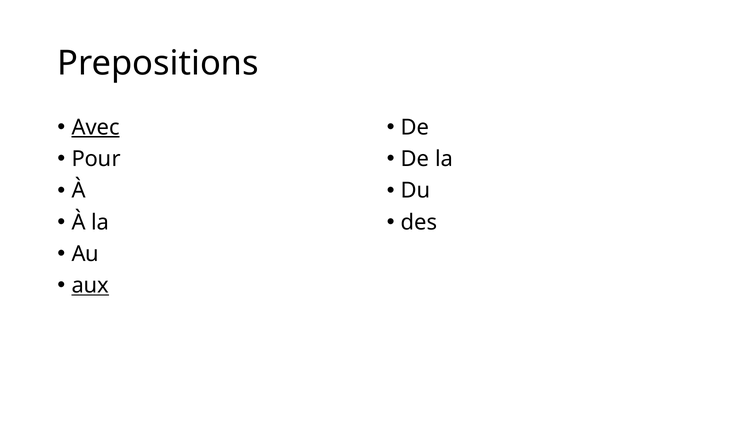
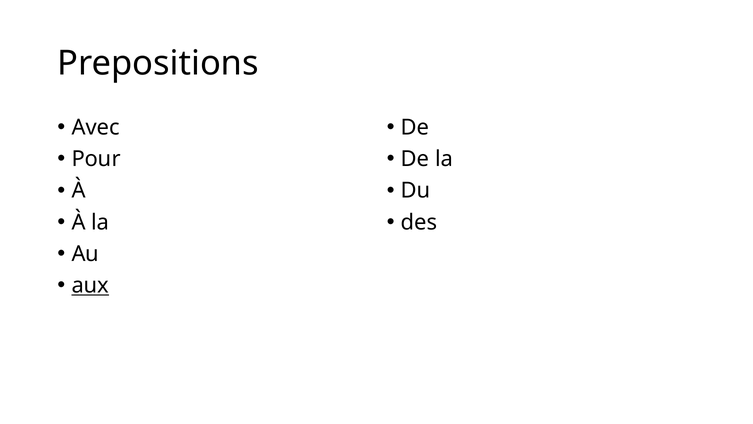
Avec underline: present -> none
